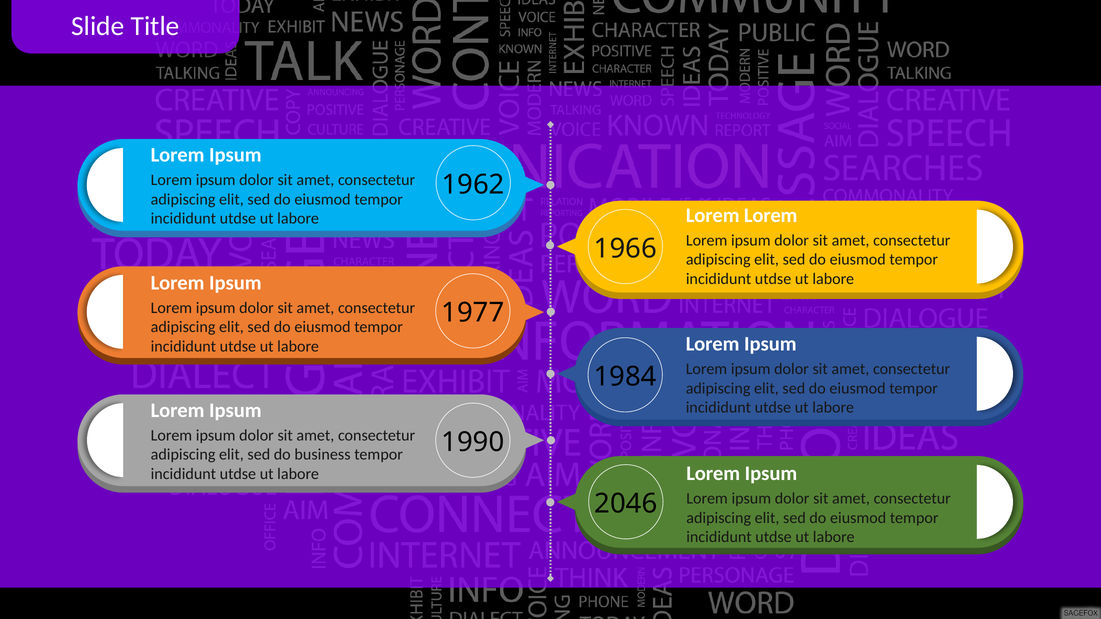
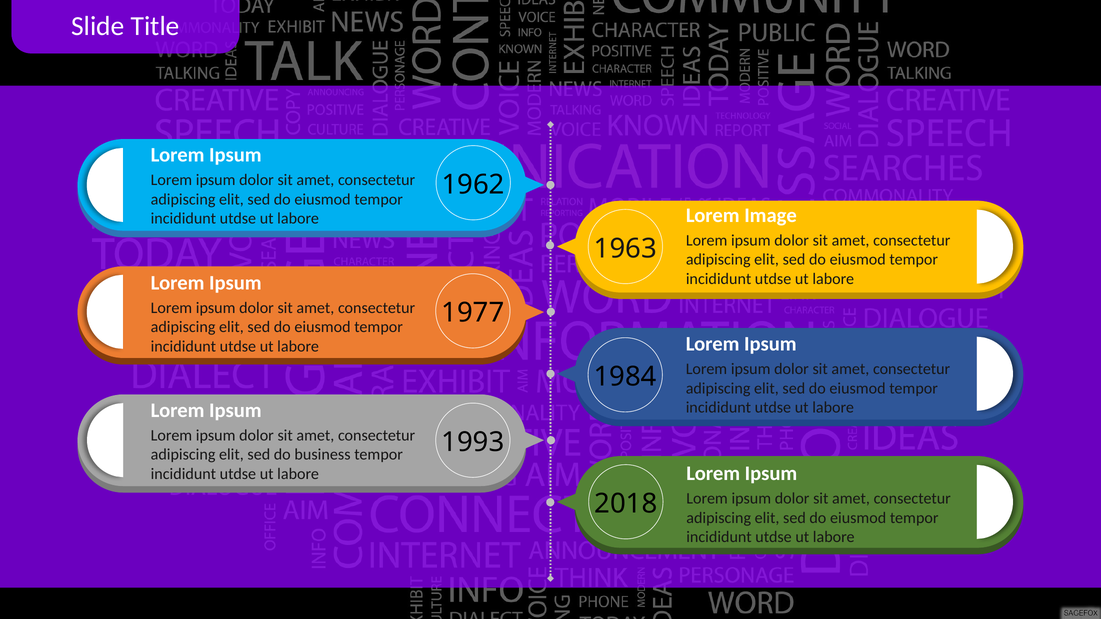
Lorem at (771, 215): Lorem -> Image
1966: 1966 -> 1963
1990: 1990 -> 1993
2046: 2046 -> 2018
